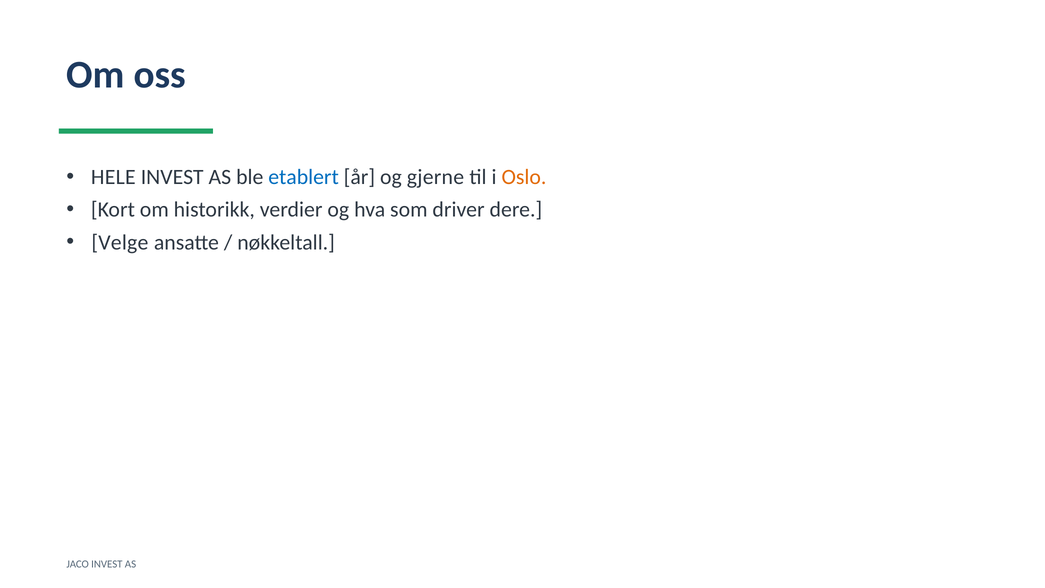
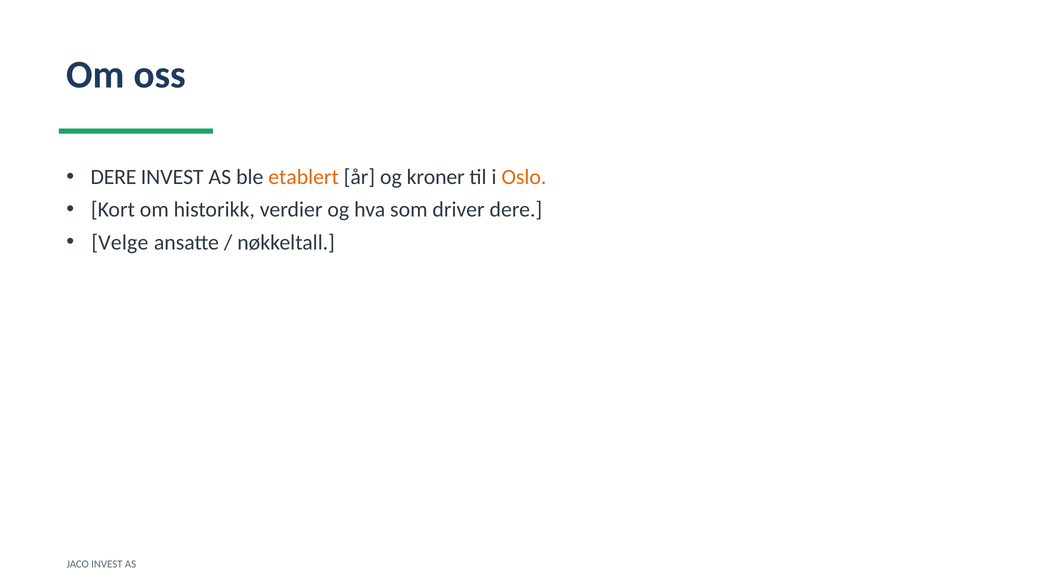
HELE at (113, 177): HELE -> DERE
etablert colour: blue -> orange
gjerne: gjerne -> kroner
